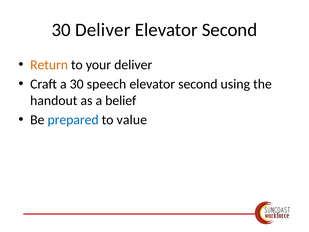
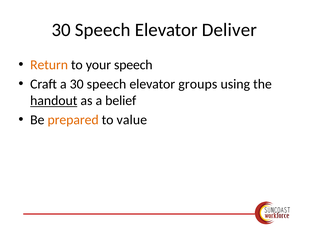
Deliver at (103, 30): Deliver -> Speech
Second at (230, 30): Second -> Deliver
your deliver: deliver -> speech
second at (198, 84): second -> groups
handout underline: none -> present
prepared colour: blue -> orange
